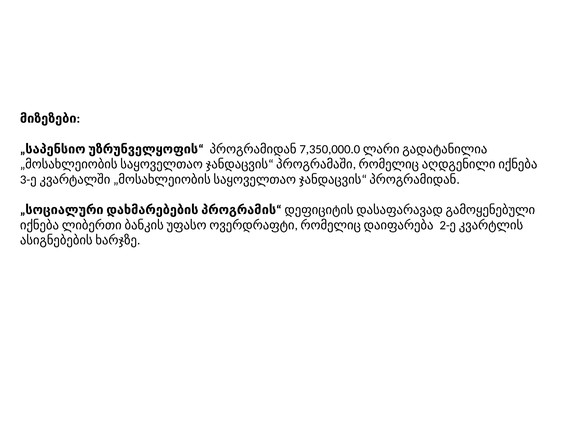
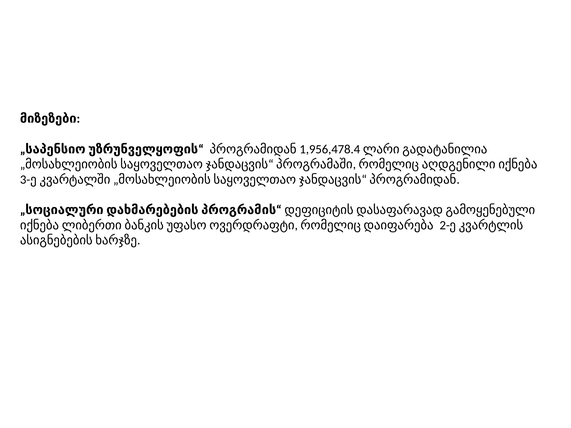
7,350,000.0: 7,350,000.0 -> 1,956,478.4
